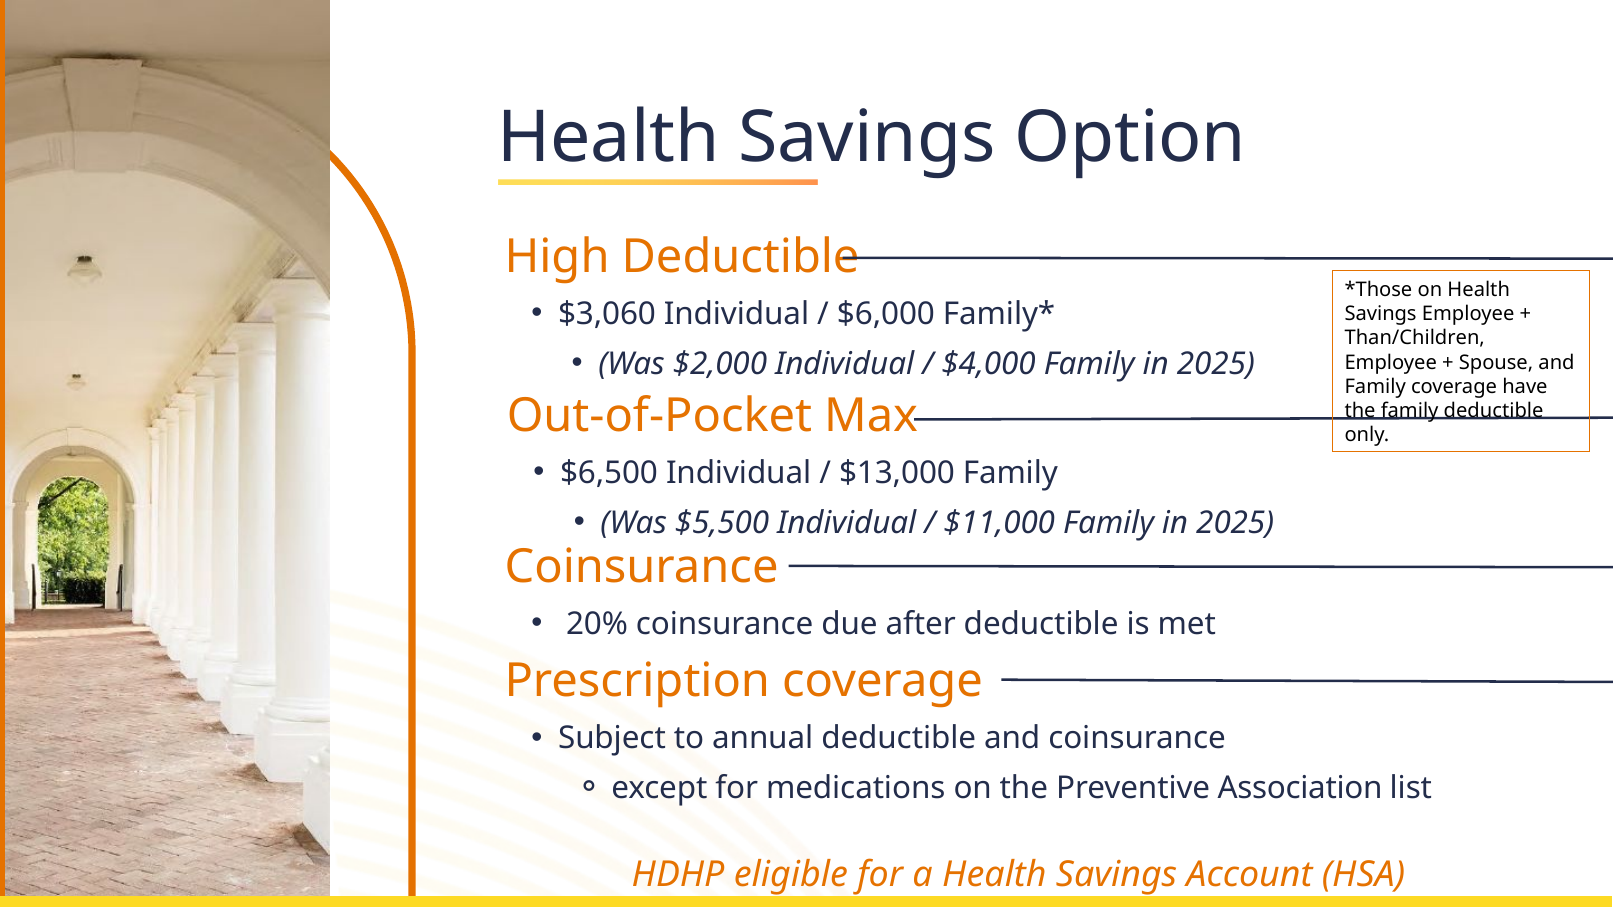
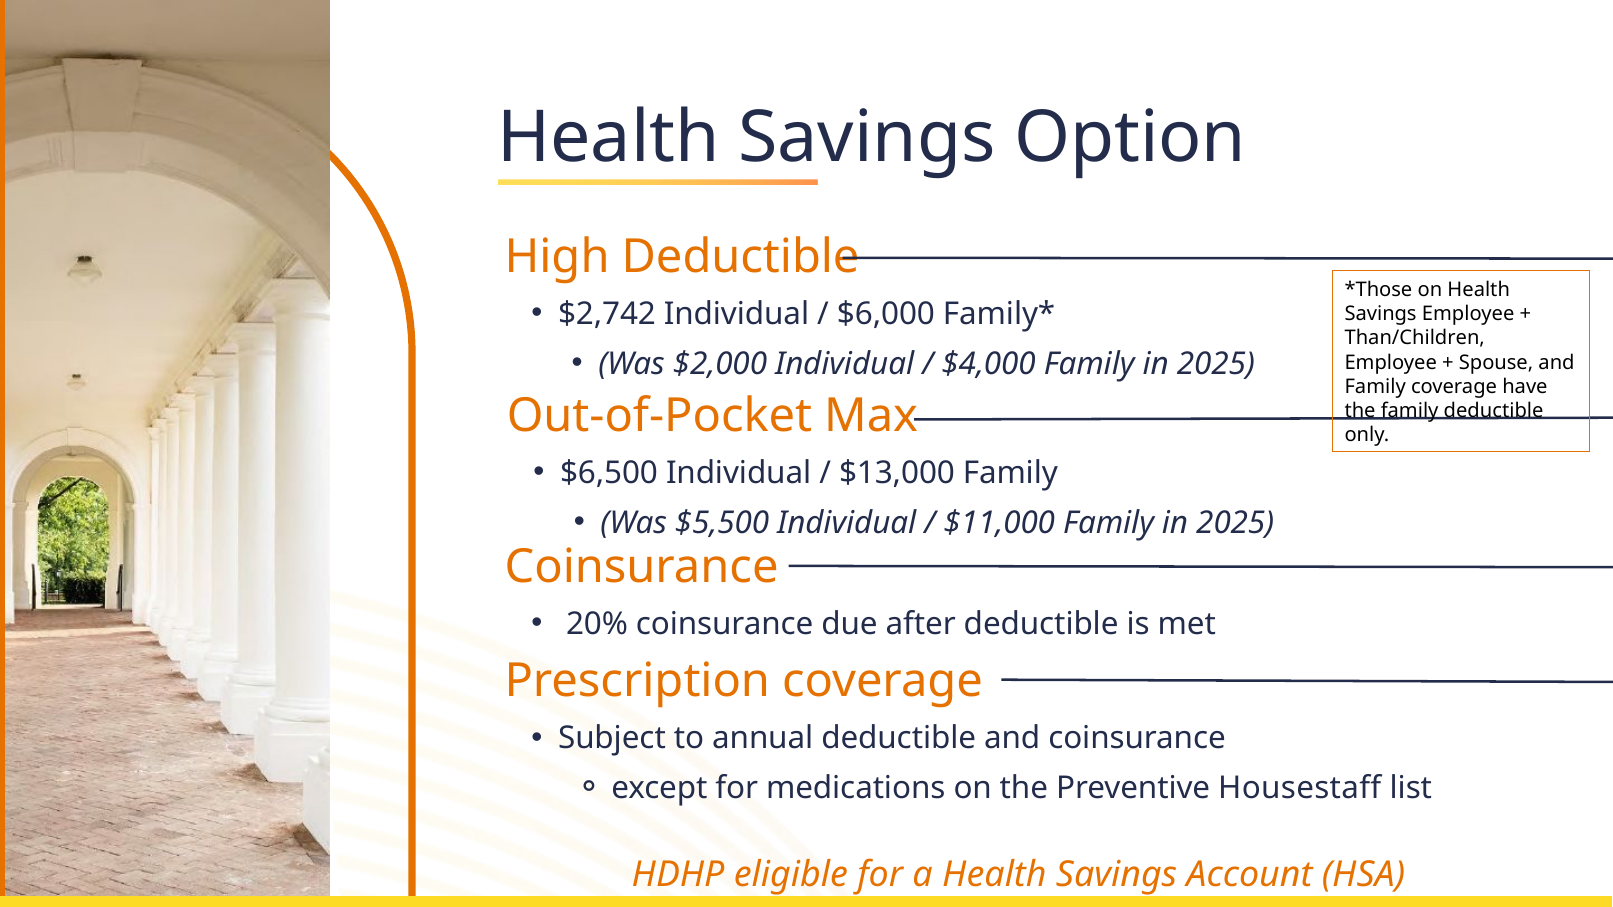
$3,060: $3,060 -> $2,742
Association: Association -> Housestaff
